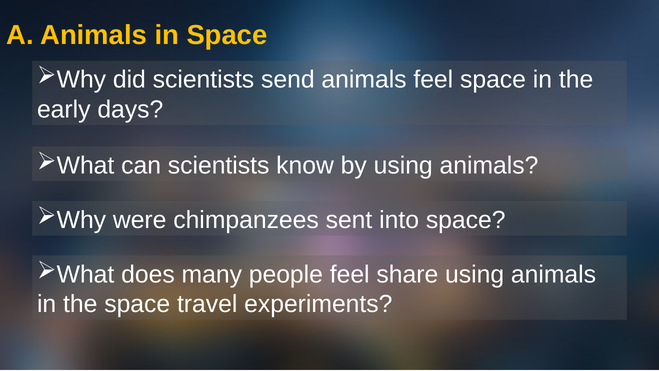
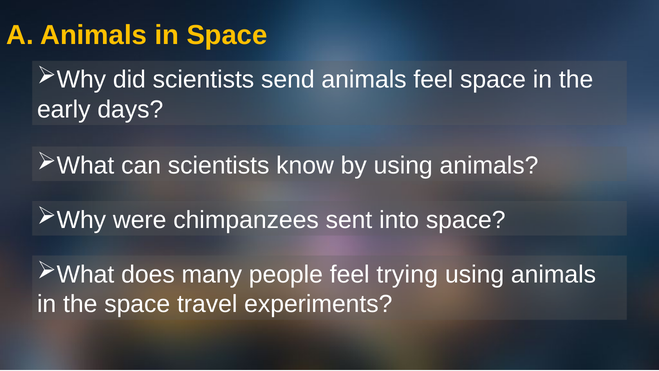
share: share -> trying
